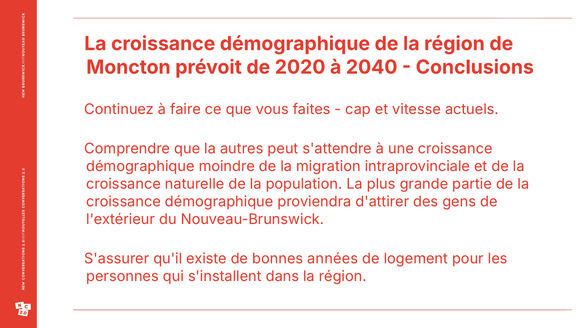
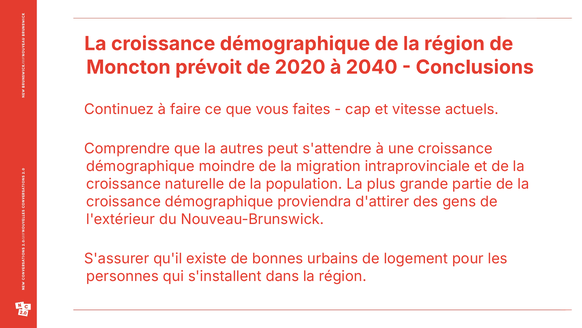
années: années -> urbains
